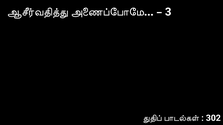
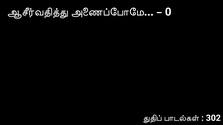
3: 3 -> 0
